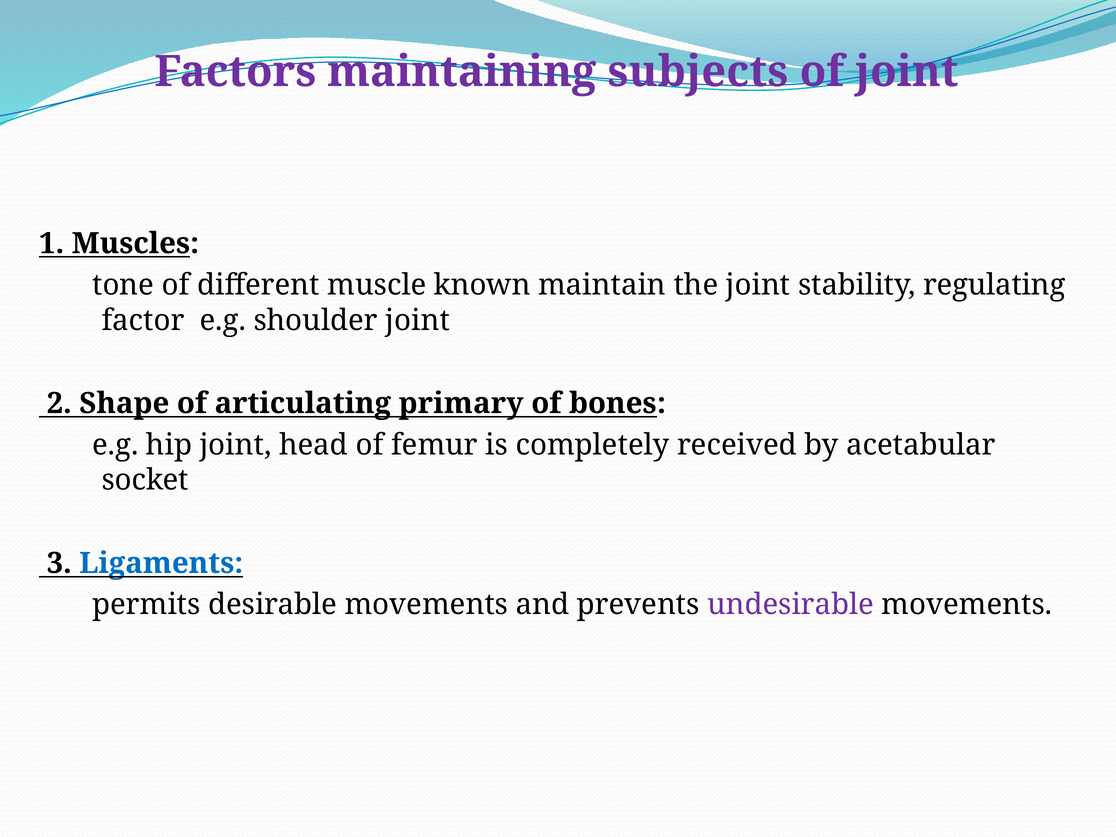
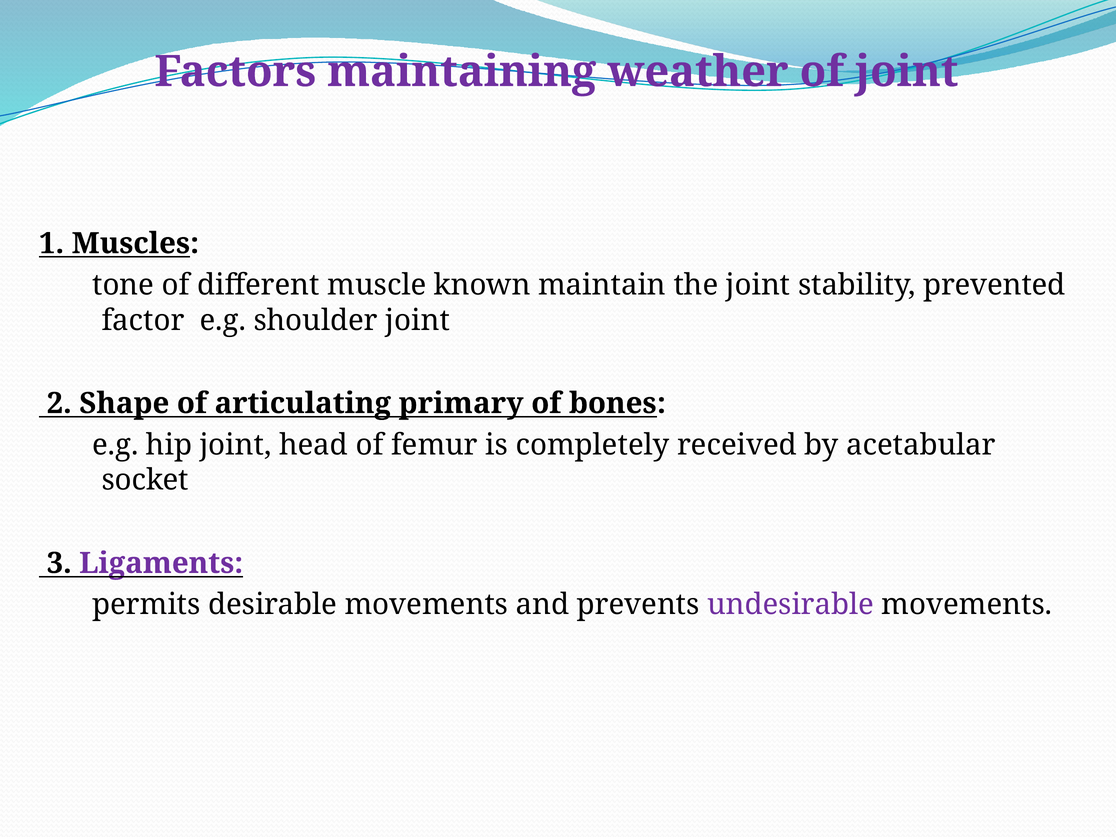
subjects: subjects -> weather
regulating: regulating -> prevented
Ligaments colour: blue -> purple
